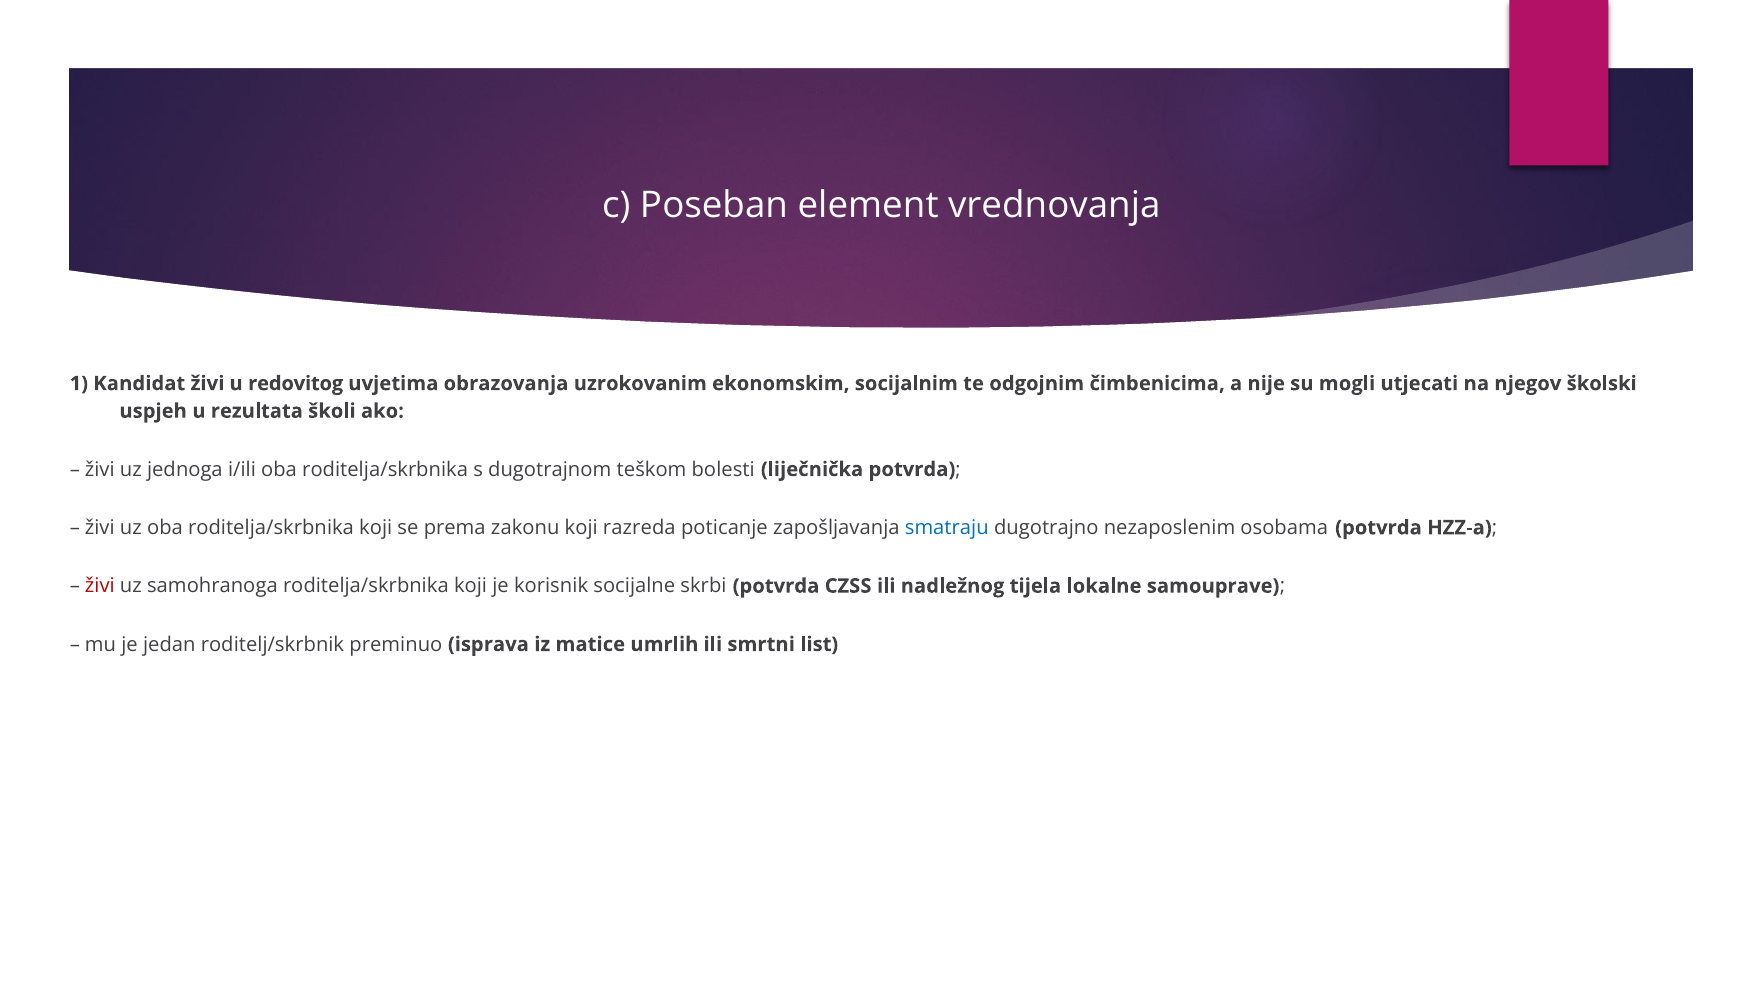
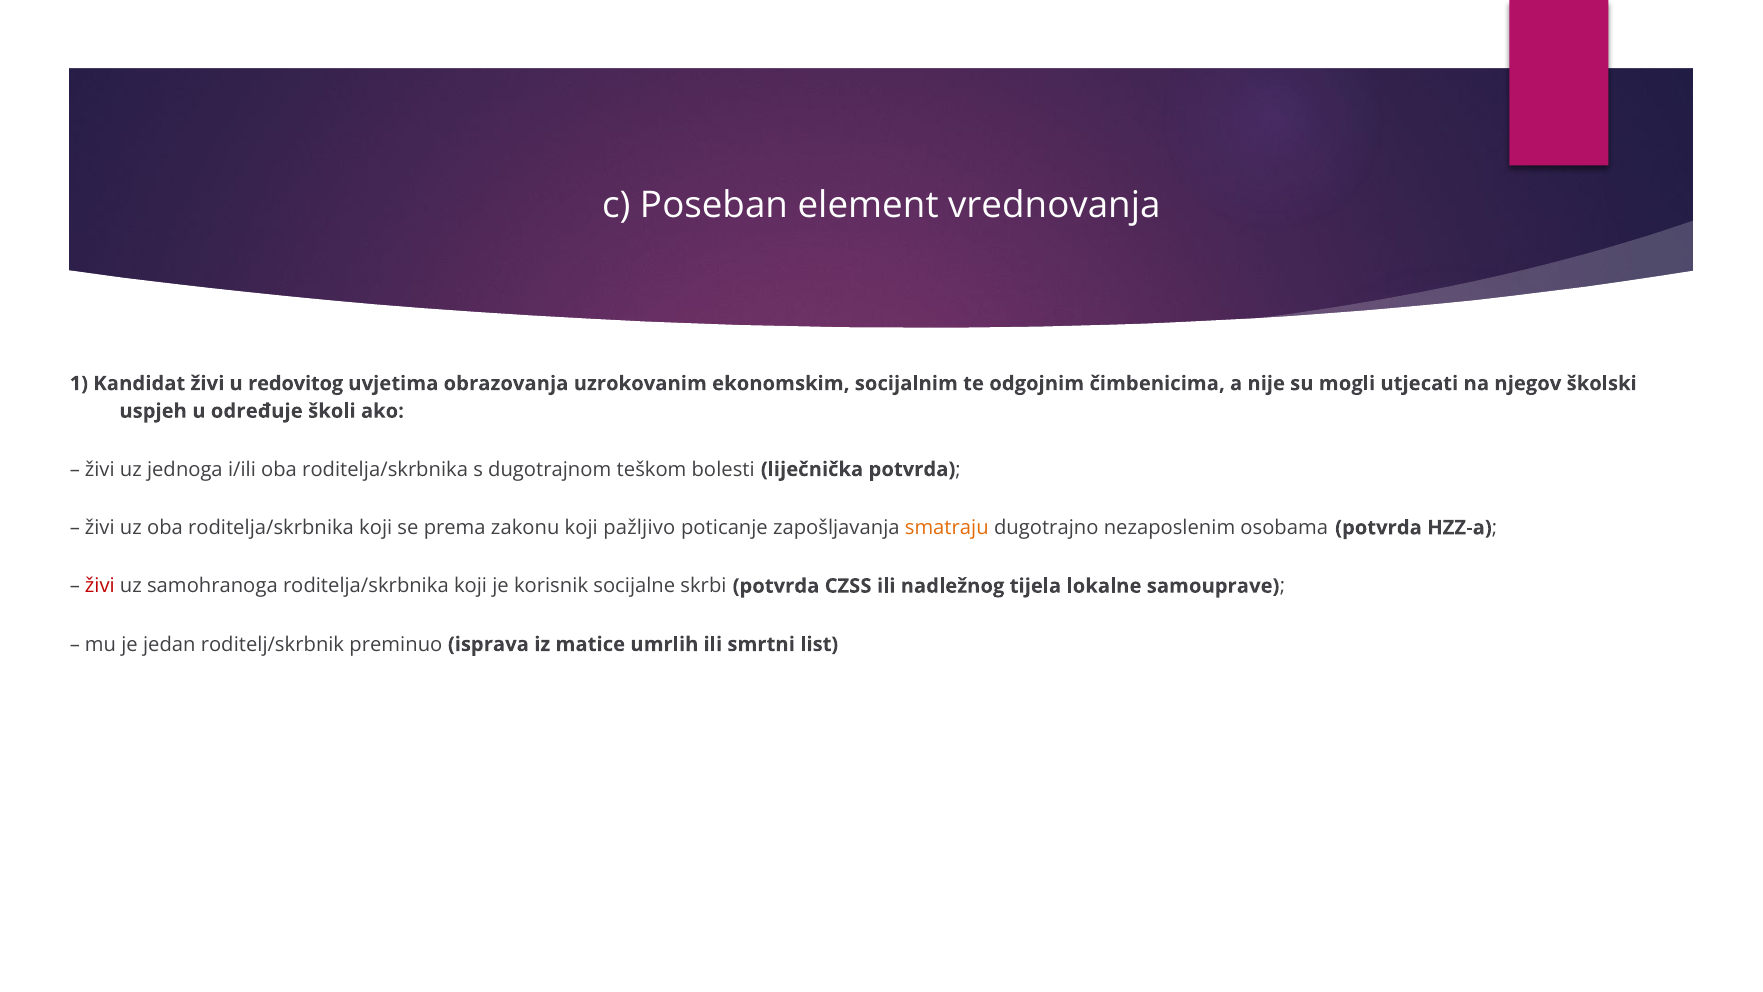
rezultata: rezultata -> određuje
razreda: razreda -> pažljivo
smatraju colour: blue -> orange
